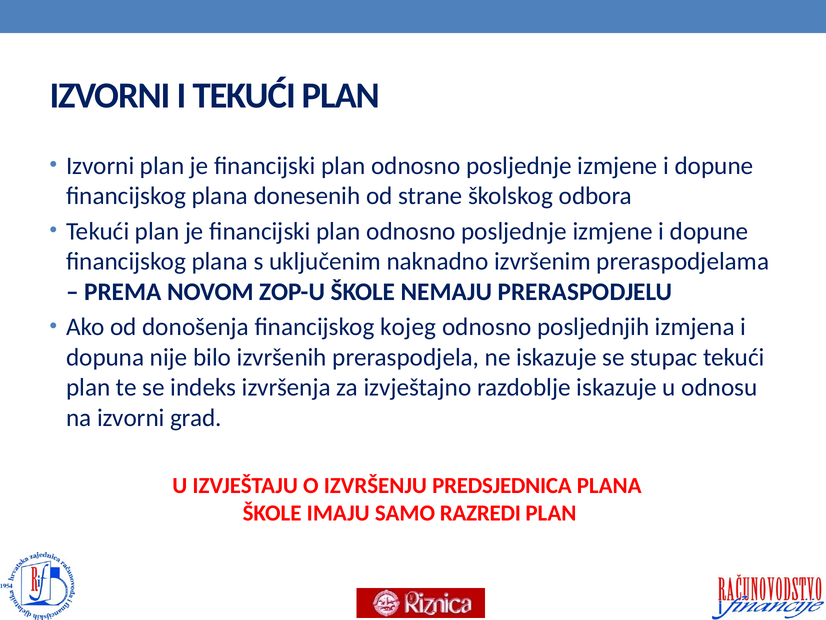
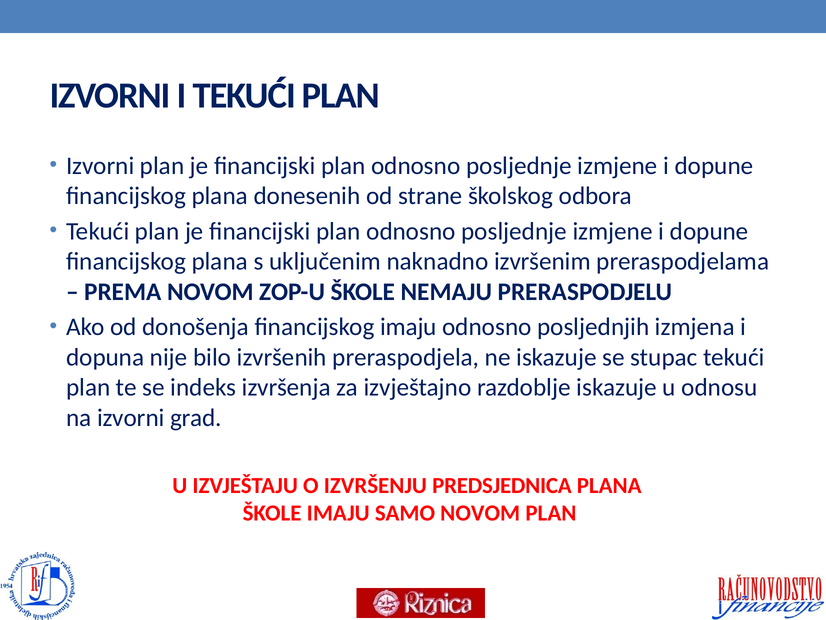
financijskog kojeg: kojeg -> imaju
SAMO RAZREDI: RAZREDI -> NOVOM
